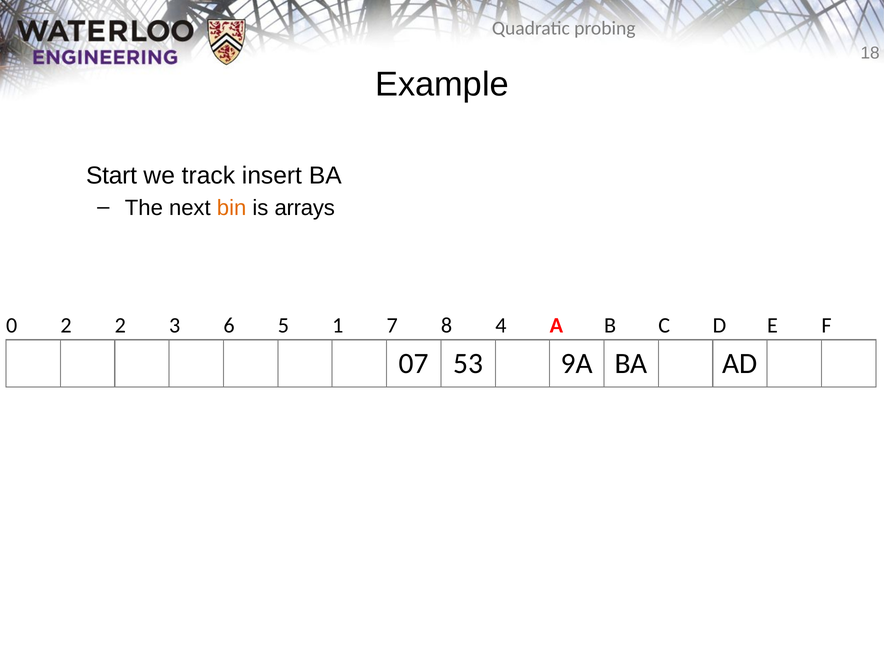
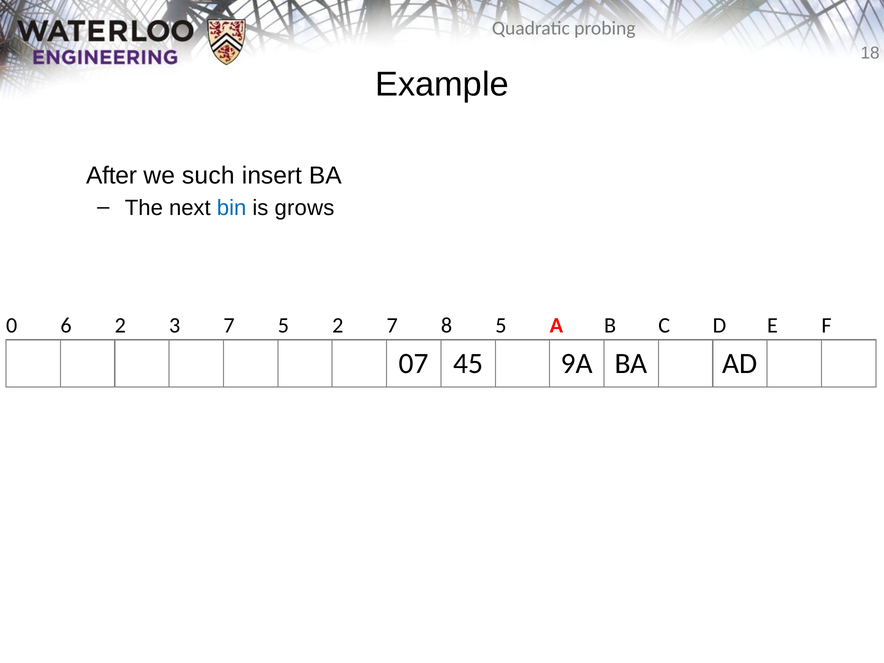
Start: Start -> After
track: track -> such
bin colour: orange -> blue
arrays: arrays -> grows
0 2: 2 -> 6
3 6: 6 -> 7
5 1: 1 -> 2
8 4: 4 -> 5
53: 53 -> 45
